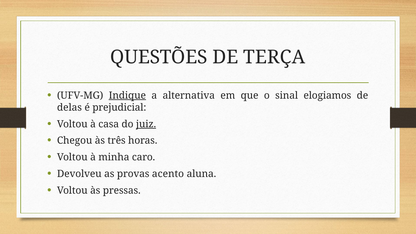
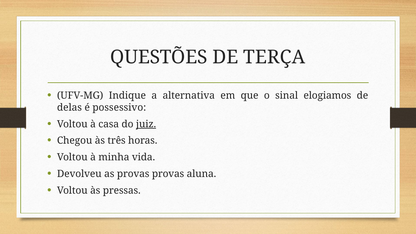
Indique underline: present -> none
prejudicial: prejudicial -> possessivo
caro: caro -> vida
provas acento: acento -> provas
